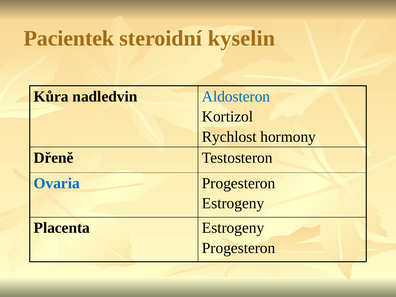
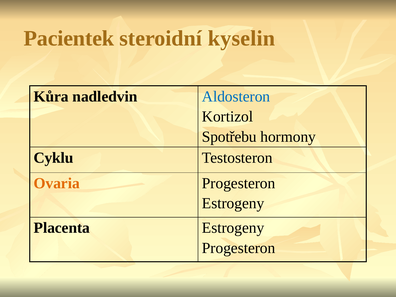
Rychlost: Rychlost -> Spotřebu
Dřeně: Dřeně -> Cyklu
Ovaria colour: blue -> orange
